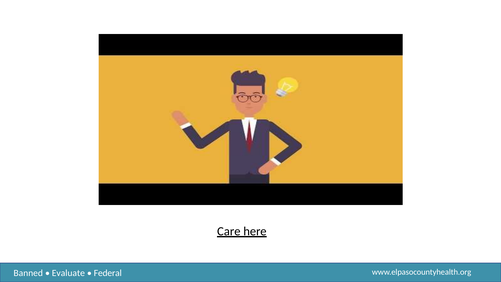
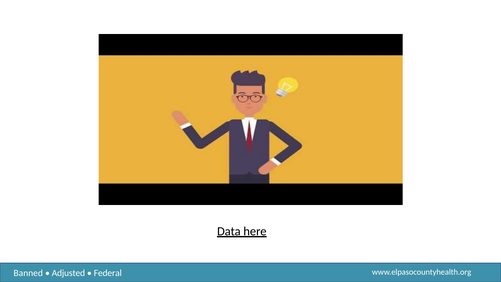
Care: Care -> Data
Evaluate: Evaluate -> Adjusted
